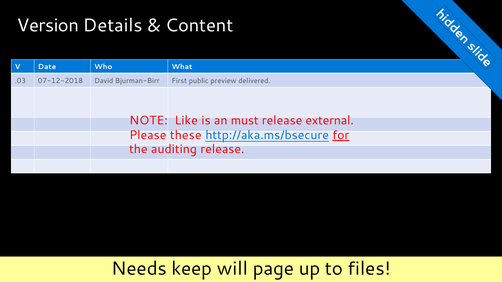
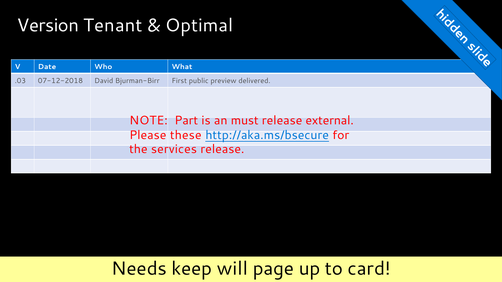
Details: Details -> Tenant
Content: Content -> Optimal
Like: Like -> Part
for underline: present -> none
auditing: auditing -> services
files: files -> card
